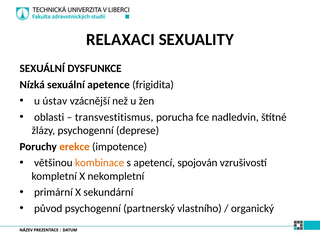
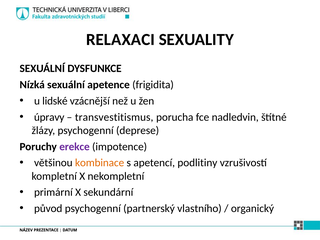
ústav: ústav -> lidské
oblasti: oblasti -> úpravy
erekce colour: orange -> purple
spojován: spojován -> podlitiny
